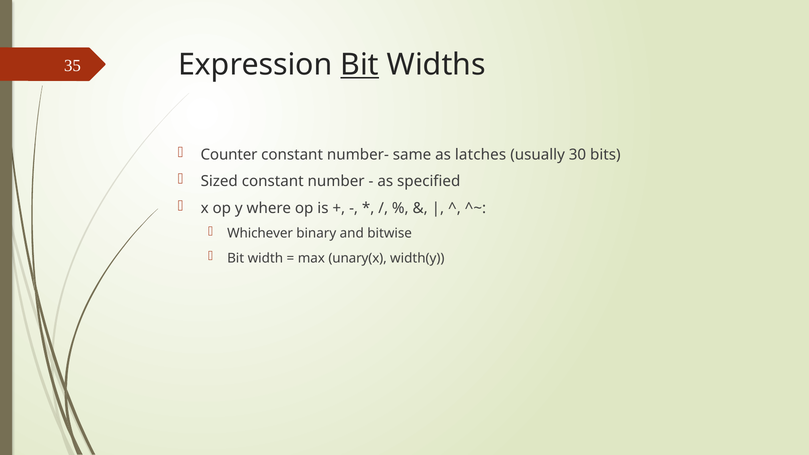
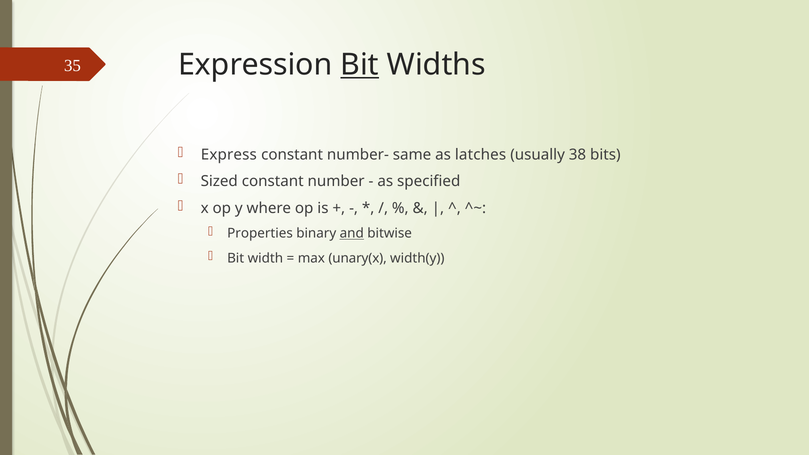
Counter: Counter -> Express
30: 30 -> 38
Whichever: Whichever -> Properties
and underline: none -> present
